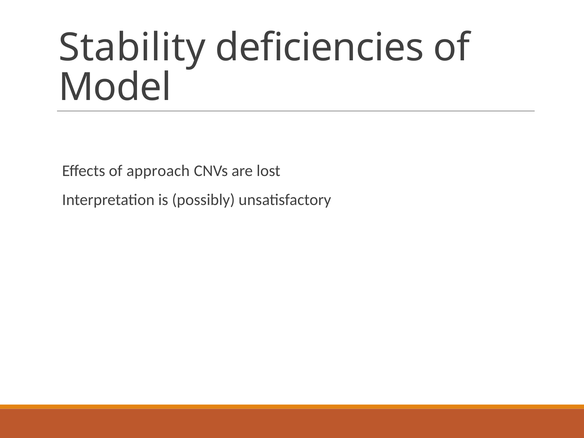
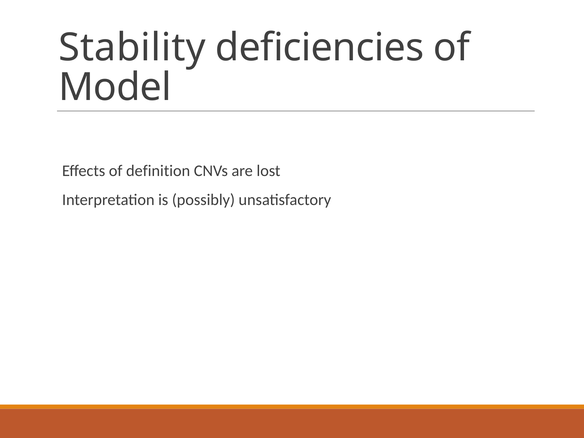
approach: approach -> definition
